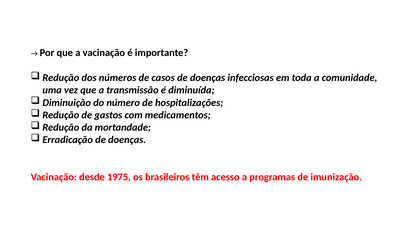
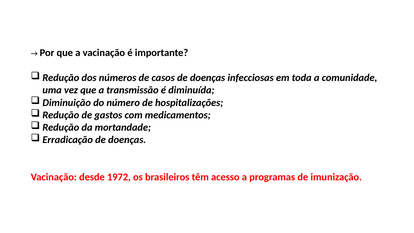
1975: 1975 -> 1972
